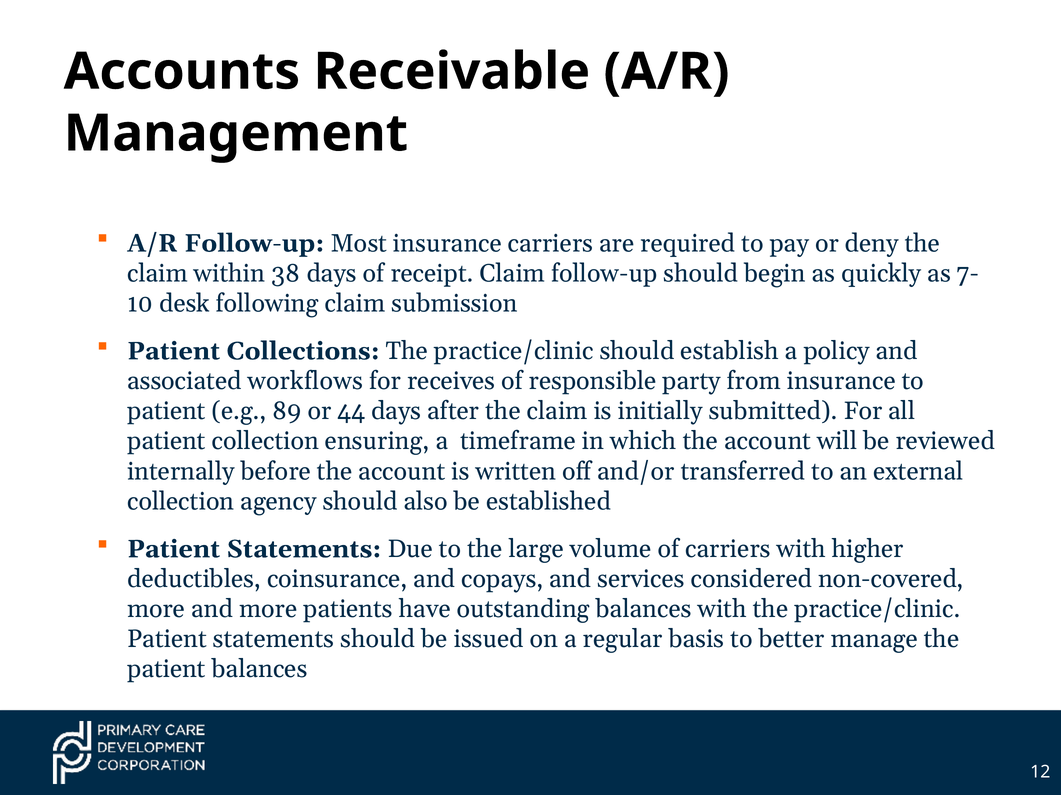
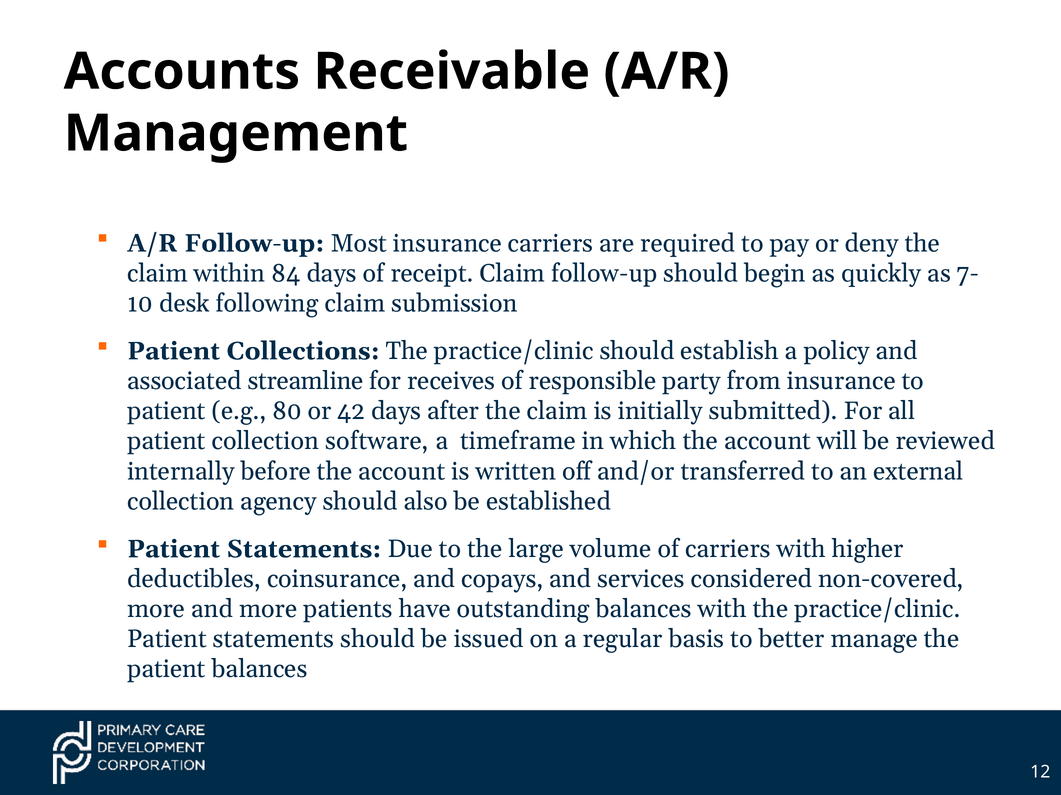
38: 38 -> 84
workflows: workflows -> streamline
89: 89 -> 80
44: 44 -> 42
ensuring: ensuring -> software
